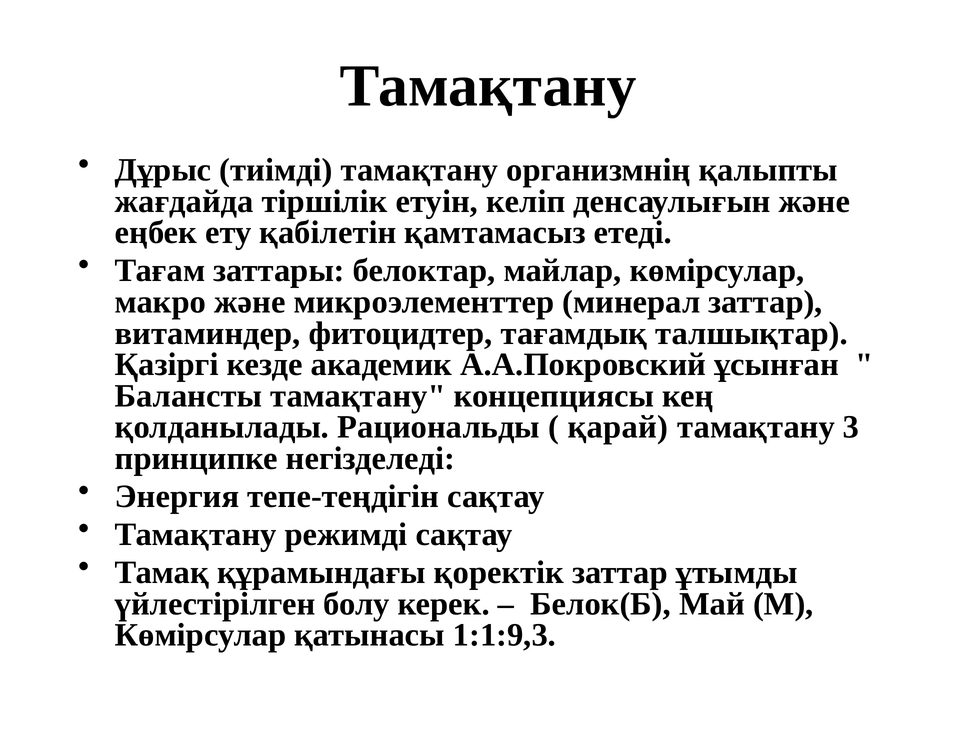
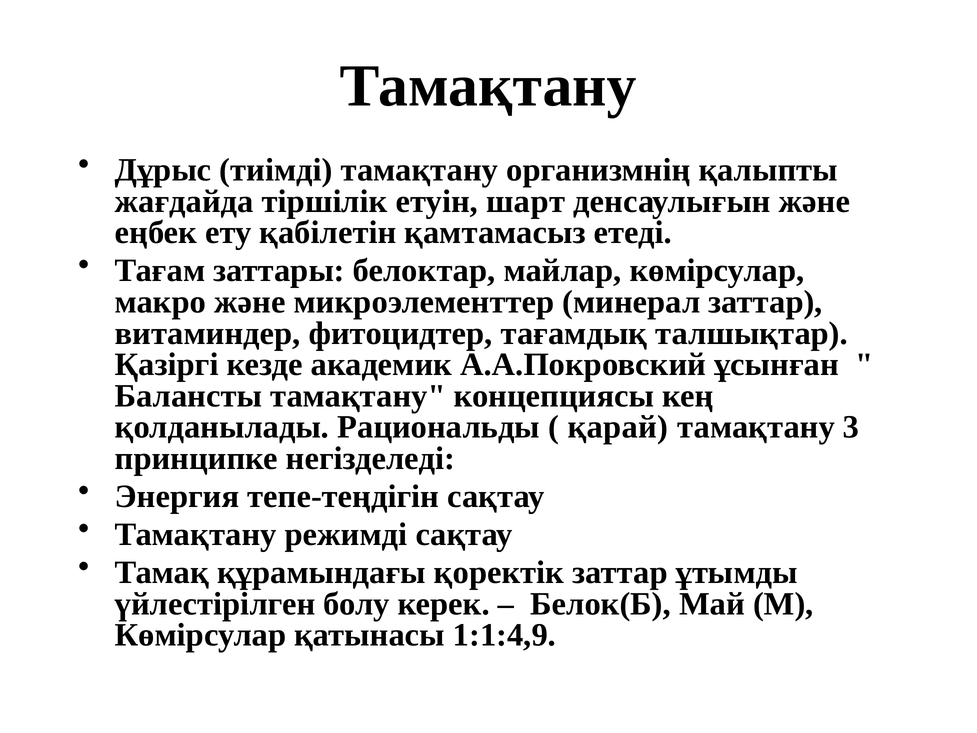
келіп: келіп -> шарт
1:1:9,3: 1:1:9,3 -> 1:1:4,9
